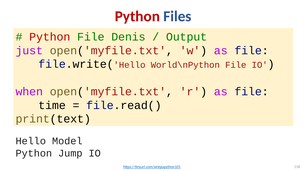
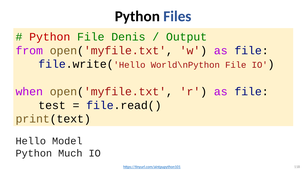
Python at (137, 16) colour: red -> black
just: just -> from
time: time -> test
Jump: Jump -> Much
